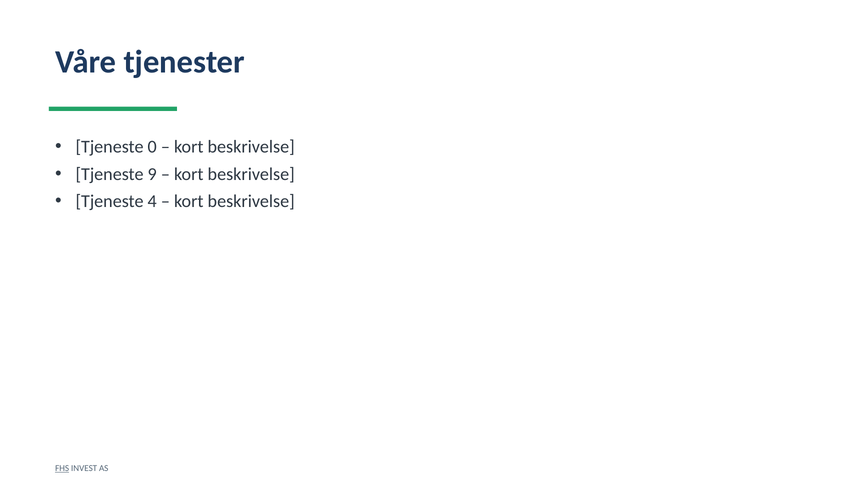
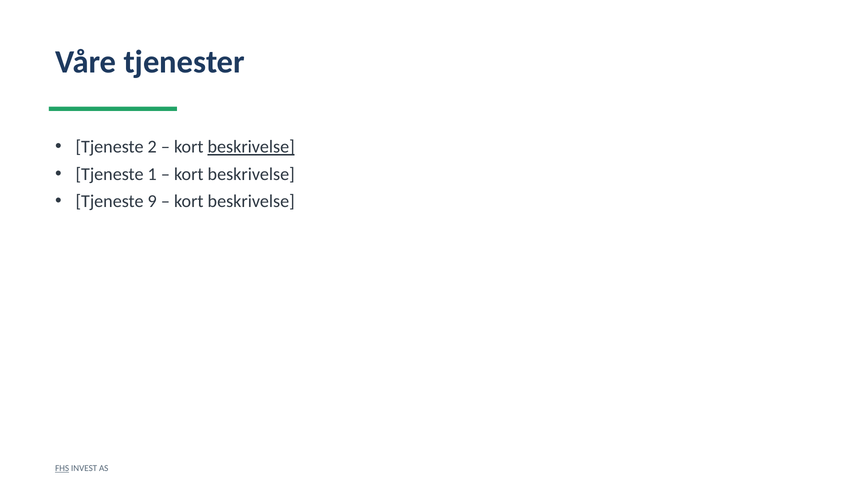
0: 0 -> 2
beskrivelse at (251, 147) underline: none -> present
9: 9 -> 1
4: 4 -> 9
